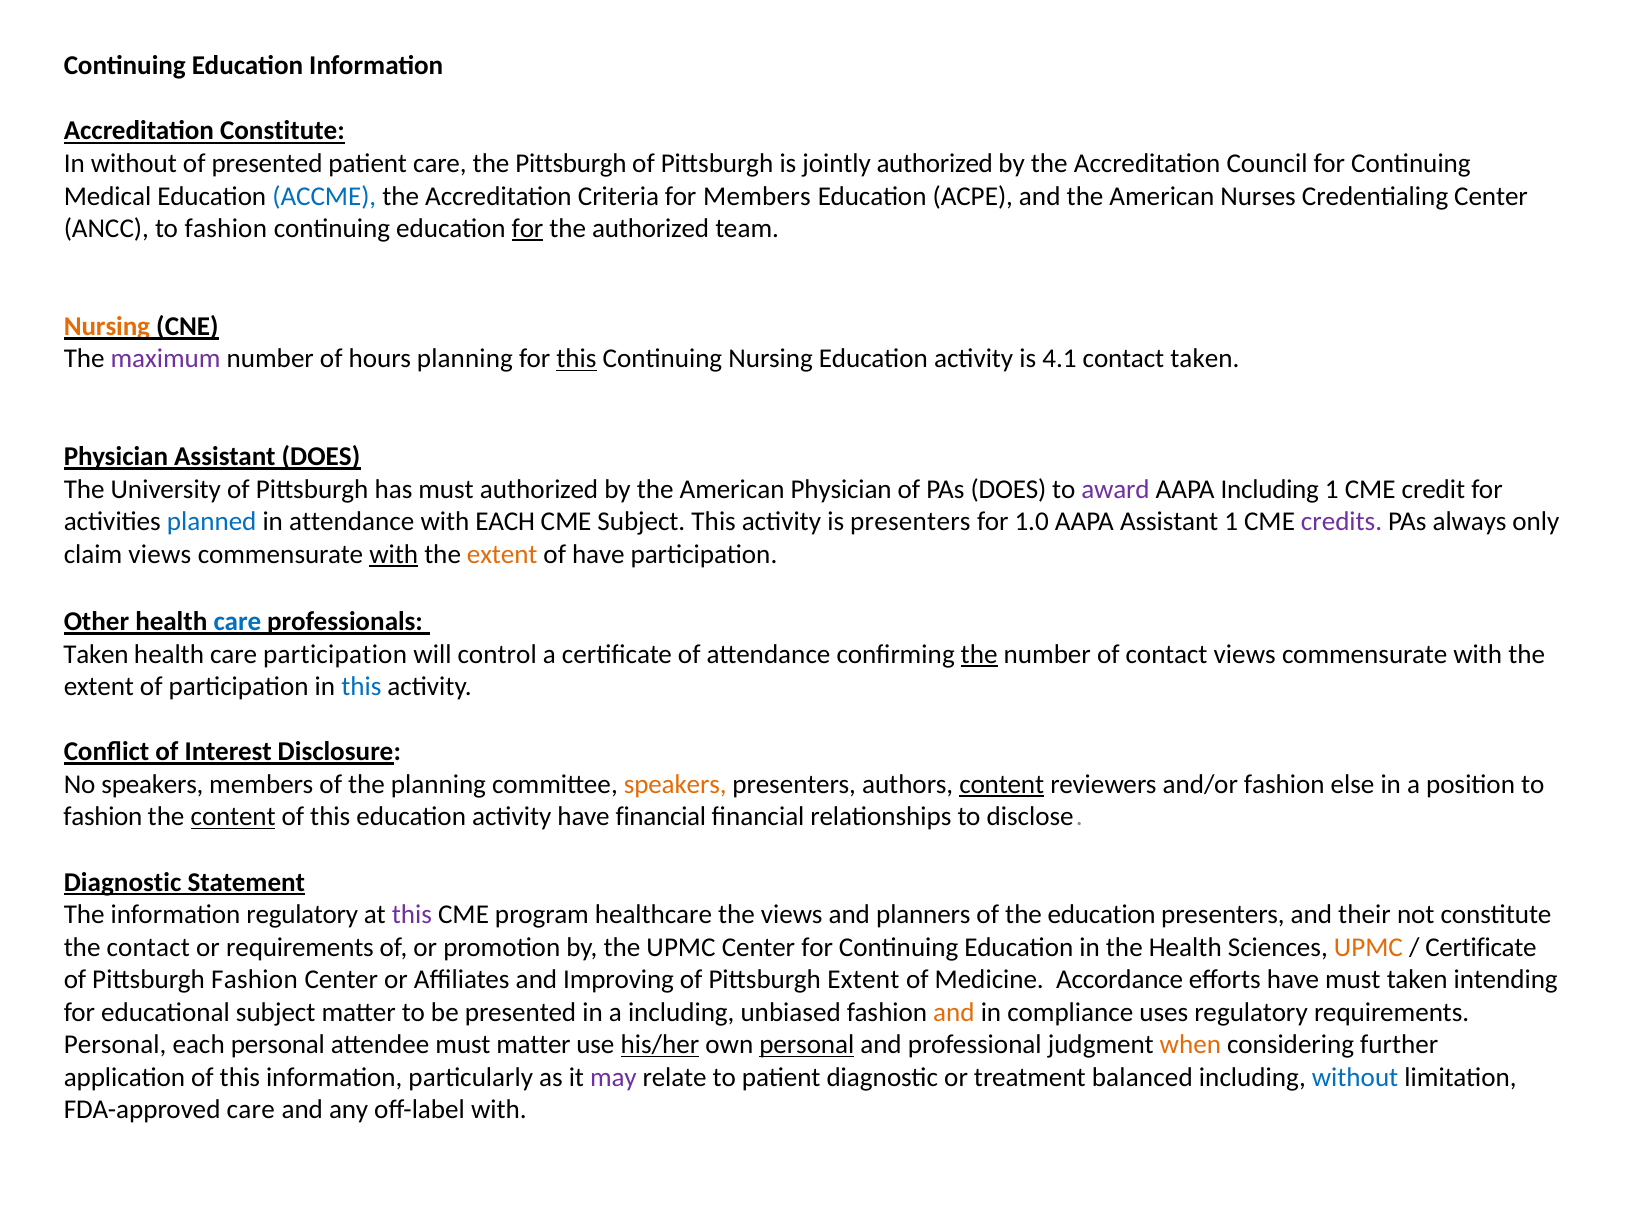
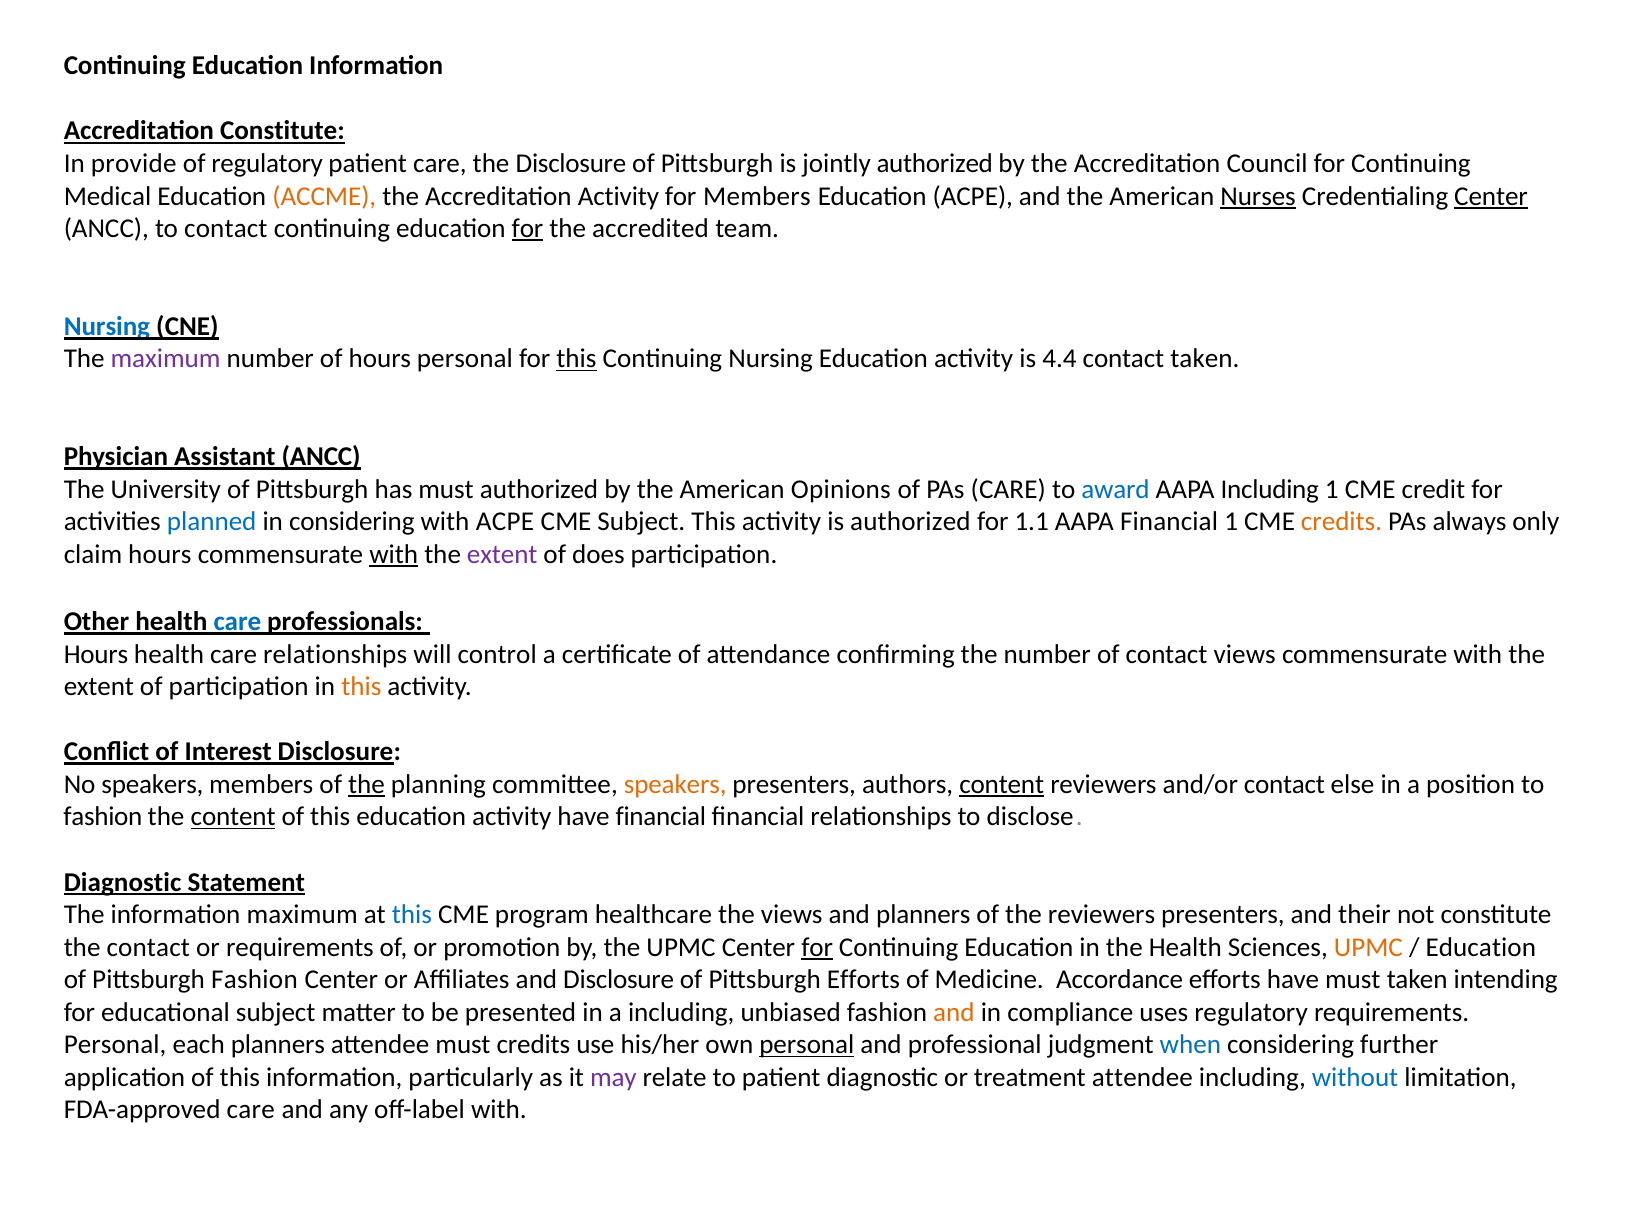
In without: without -> provide
of presented: presented -> regulatory
the Pittsburgh: Pittsburgh -> Disclosure
ACCME colour: blue -> orange
Accreditation Criteria: Criteria -> Activity
Nurses underline: none -> present
Center at (1491, 196) underline: none -> present
ANCC to fashion: fashion -> contact
the authorized: authorized -> accredited
Nursing at (107, 326) colour: orange -> blue
hours planning: planning -> personal
4.1: 4.1 -> 4.4
Assistant DOES: DOES -> ANCC
American Physician: Physician -> Opinions
PAs DOES: DOES -> CARE
award colour: purple -> blue
in attendance: attendance -> considering
with EACH: EACH -> ACPE
is presenters: presenters -> authorized
1.0: 1.0 -> 1.1
AAPA Assistant: Assistant -> Financial
credits at (1342, 522) colour: purple -> orange
claim views: views -> hours
extent at (502, 554) colour: orange -> purple
of have: have -> does
Taken at (96, 654): Taken -> Hours
care participation: participation -> relationships
the at (979, 654) underline: present -> none
this at (361, 687) colour: blue -> orange
the at (366, 784) underline: none -> present
and/or fashion: fashion -> contact
information regulatory: regulatory -> maximum
this at (412, 915) colour: purple -> blue
the education: education -> reviewers
for at (817, 947) underline: none -> present
Certificate at (1481, 947): Certificate -> Education
and Improving: Improving -> Disclosure
Pittsburgh Extent: Extent -> Efforts
each personal: personal -> planners
must matter: matter -> credits
his/her underline: present -> none
when colour: orange -> blue
treatment balanced: balanced -> attendee
